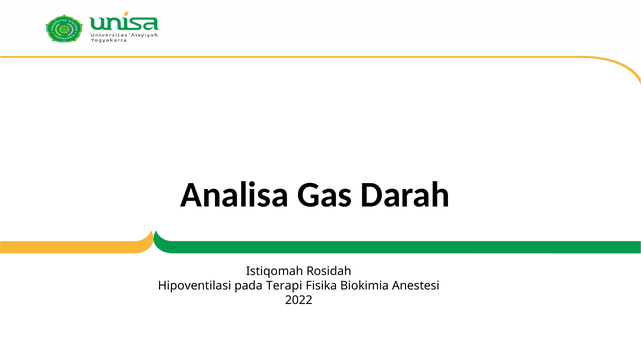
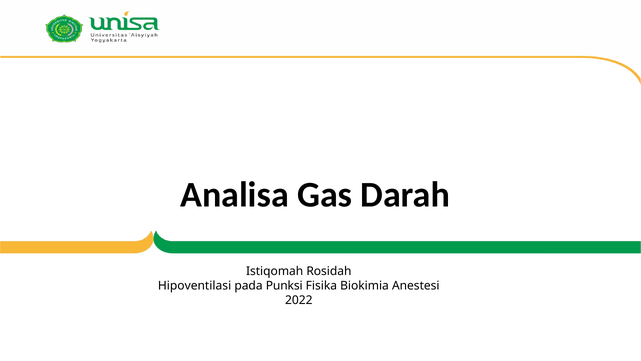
Terapi: Terapi -> Punksi
